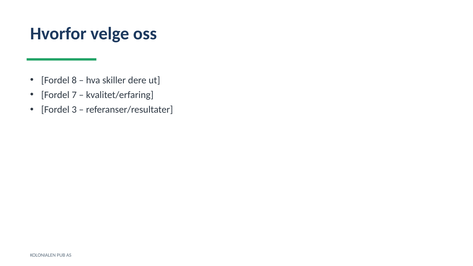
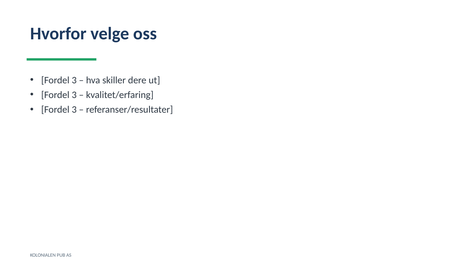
8 at (74, 80): 8 -> 3
7 at (74, 95): 7 -> 3
